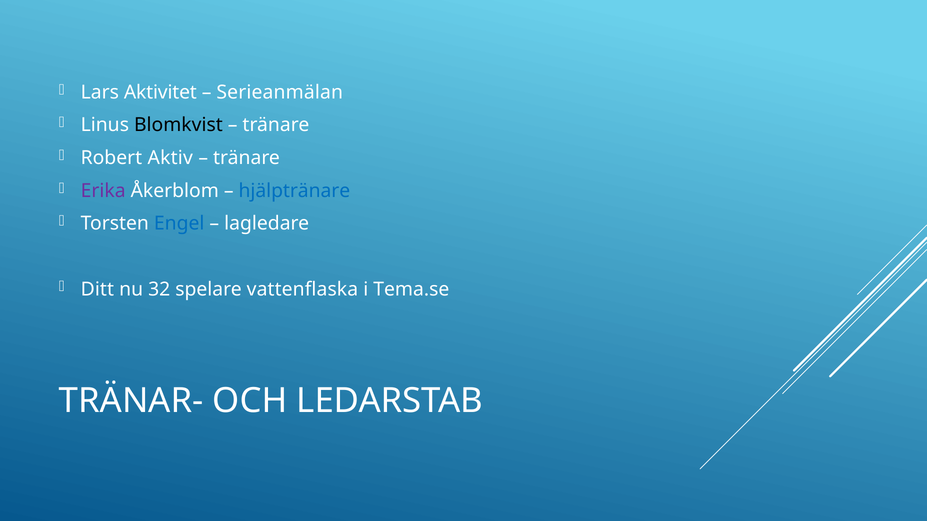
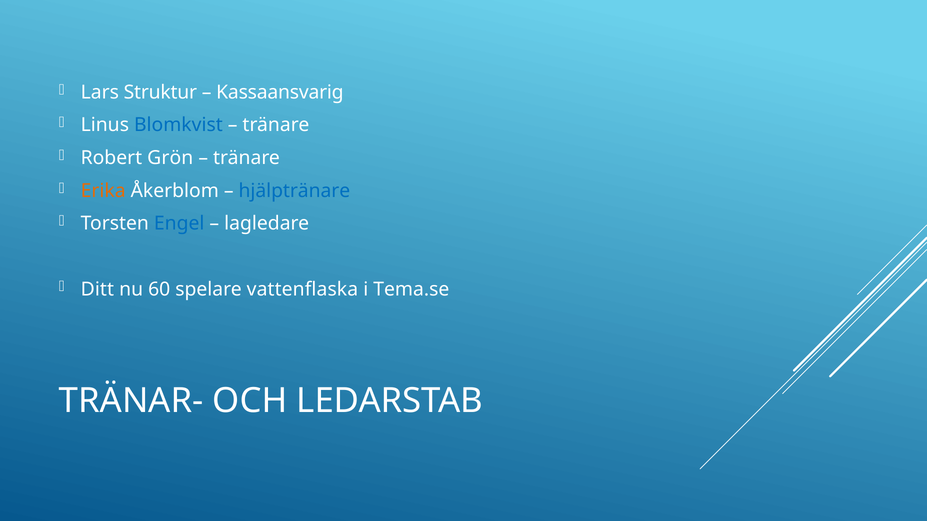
Aktivitet: Aktivitet -> Struktur
Serieanmälan: Serieanmälan -> Kassaansvarig
Blomkvist colour: black -> blue
Aktiv: Aktiv -> Grön
Erika colour: purple -> orange
32: 32 -> 60
